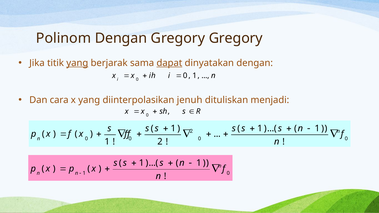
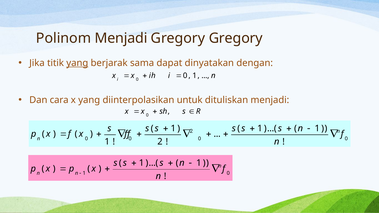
Polinom Dengan: Dengan -> Menjadi
dapat underline: present -> none
jenuh: jenuh -> untuk
